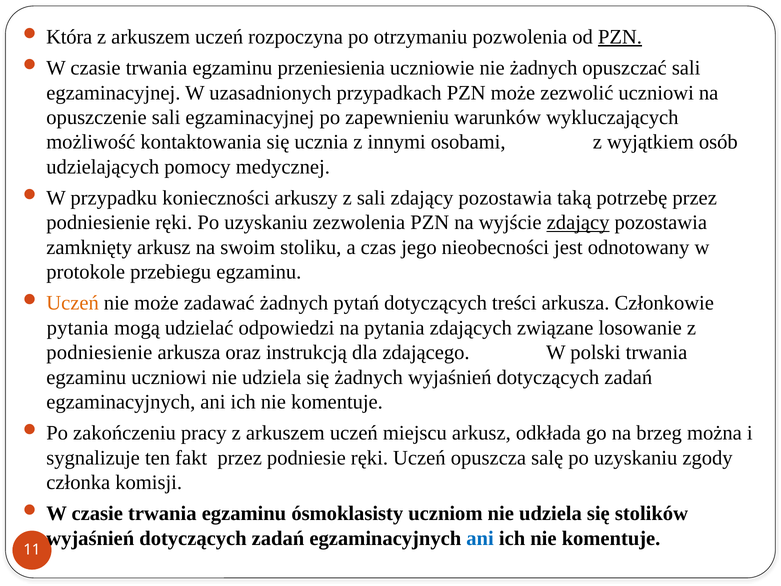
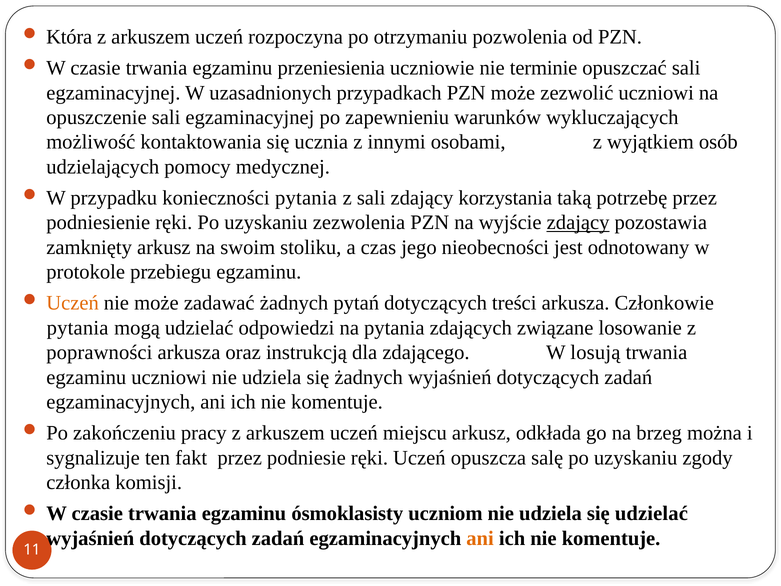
PZN at (620, 37) underline: present -> none
nie żadnych: żadnych -> terminie
konieczności arkuszy: arkuszy -> pytania
sali zdający pozostawia: pozostawia -> korzystania
podniesienie at (99, 352): podniesienie -> poprawności
polski: polski -> losują
się stolików: stolików -> udzielać
ani at (480, 538) colour: blue -> orange
